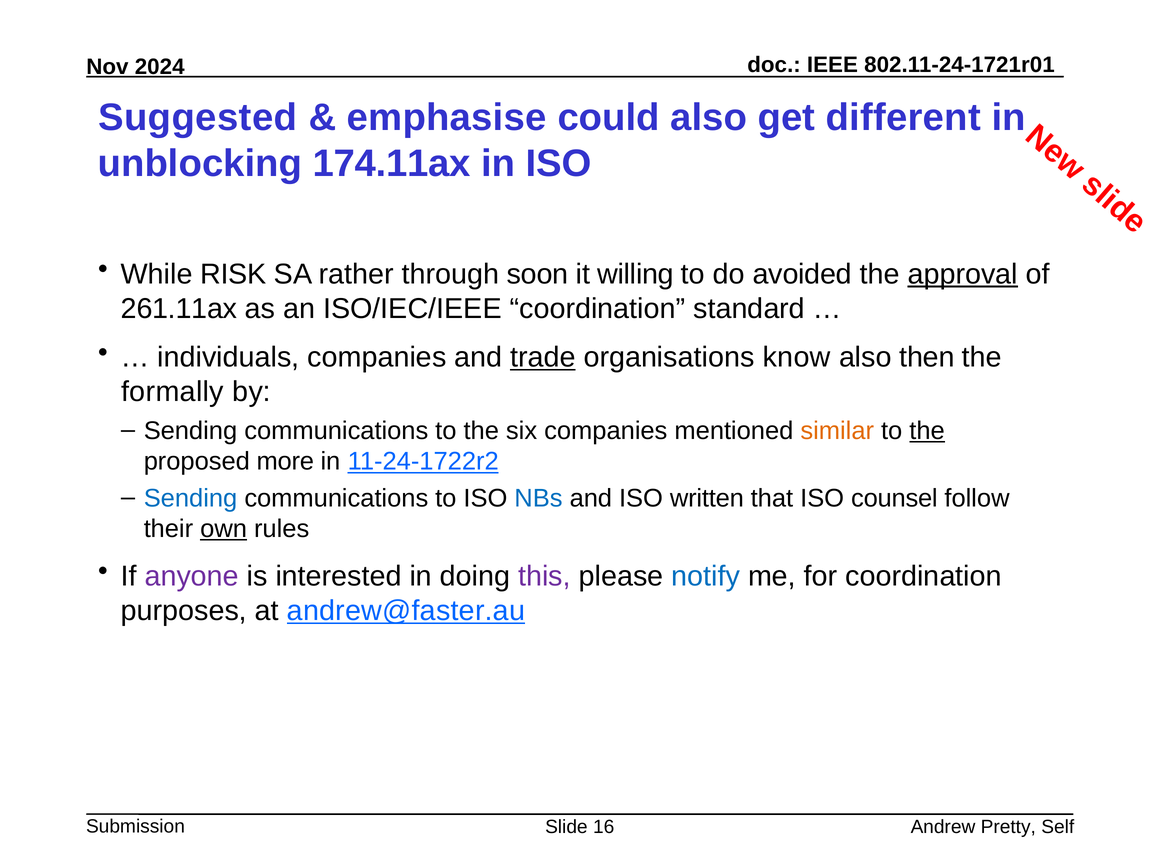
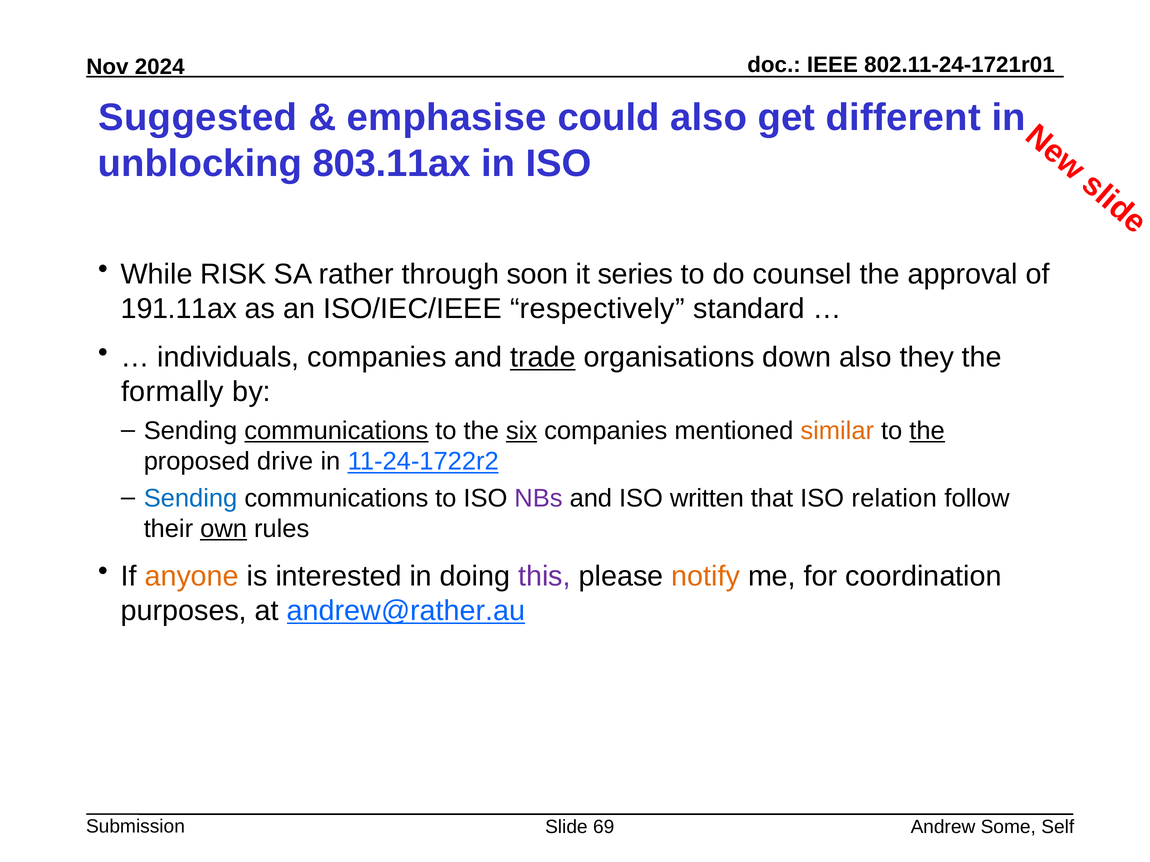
174.11ax: 174.11ax -> 803.11ax
willing: willing -> series
avoided: avoided -> counsel
approval underline: present -> none
261.11ax: 261.11ax -> 191.11ax
ISO/IEC/IEEE coordination: coordination -> respectively
know: know -> down
then: then -> they
communications at (336, 431) underline: none -> present
six underline: none -> present
more: more -> drive
NBs colour: blue -> purple
counsel: counsel -> relation
anyone colour: purple -> orange
notify colour: blue -> orange
andrew@faster.au: andrew@faster.au -> andrew@rather.au
16: 16 -> 69
Pretty: Pretty -> Some
